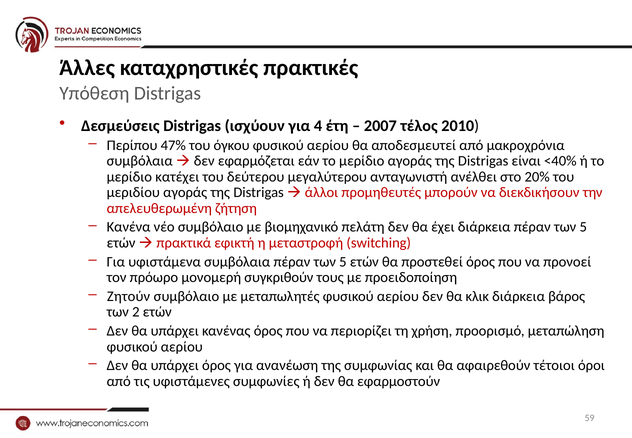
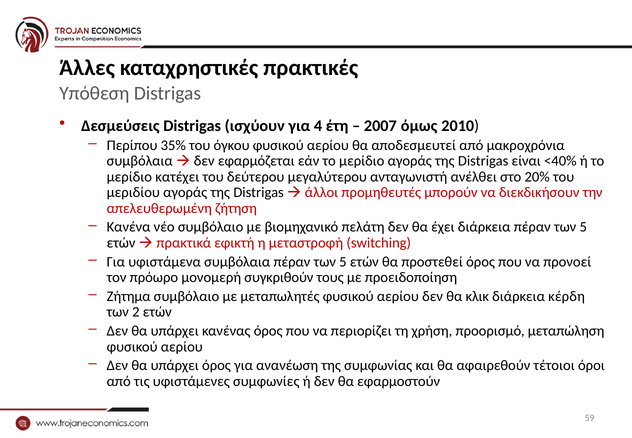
τέλος: τέλος -> όμως
47%: 47% -> 35%
Ζητούν: Ζητούν -> Ζήτημα
βάρος: βάρος -> κέρδη
